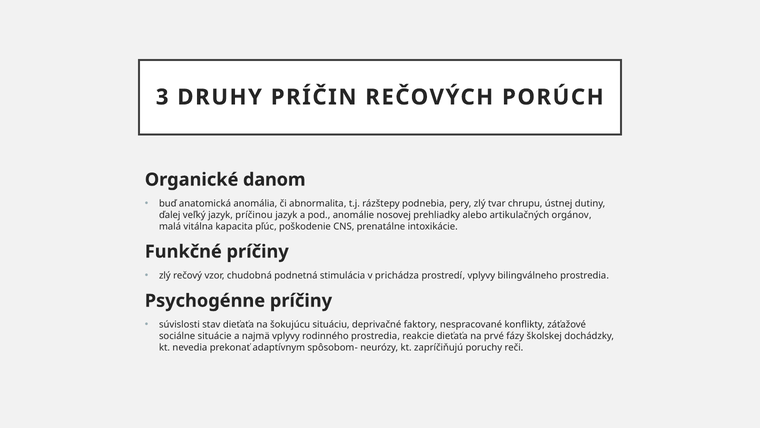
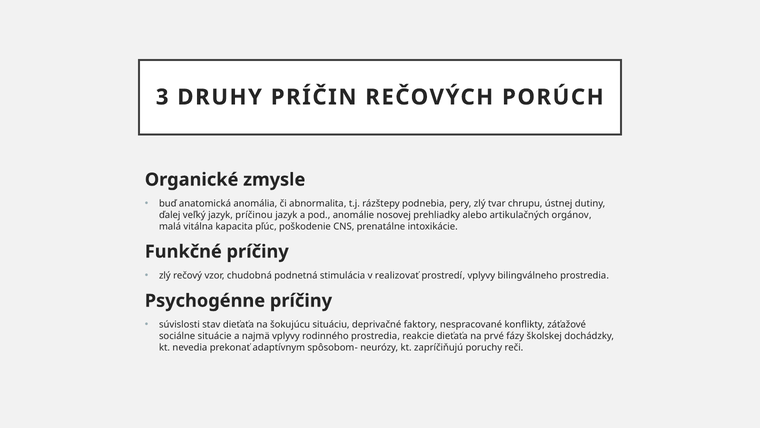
danom: danom -> zmysle
prichádza: prichádza -> realizovať
